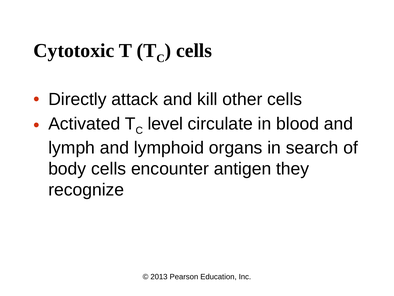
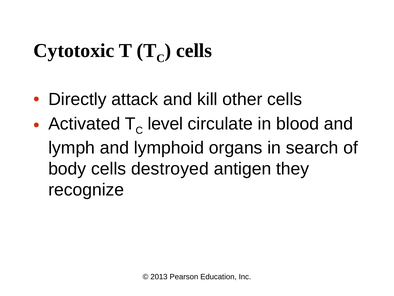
encounter: encounter -> destroyed
